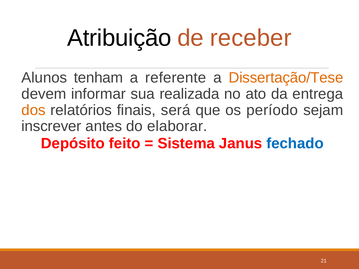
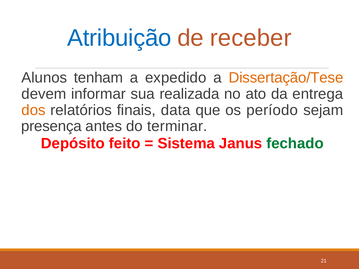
Atribuição colour: black -> blue
referente: referente -> expedido
será: será -> data
inscrever: inscrever -> presença
elaborar: elaborar -> terminar
fechado colour: blue -> green
